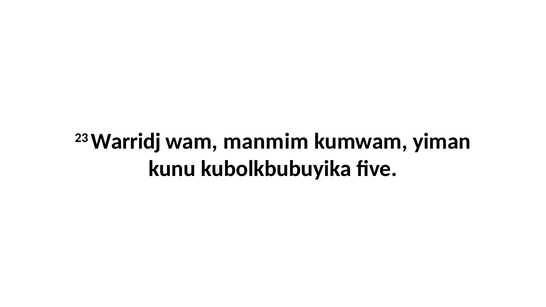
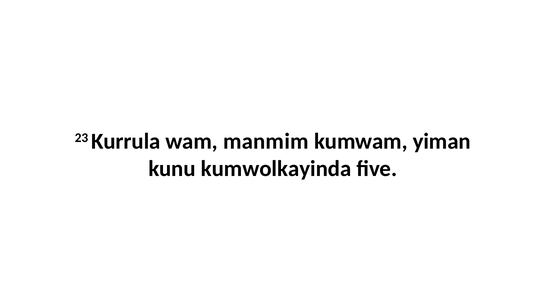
Warridj: Warridj -> Kurrula
kubolkbubuyika: kubolkbubuyika -> kumwolkayinda
